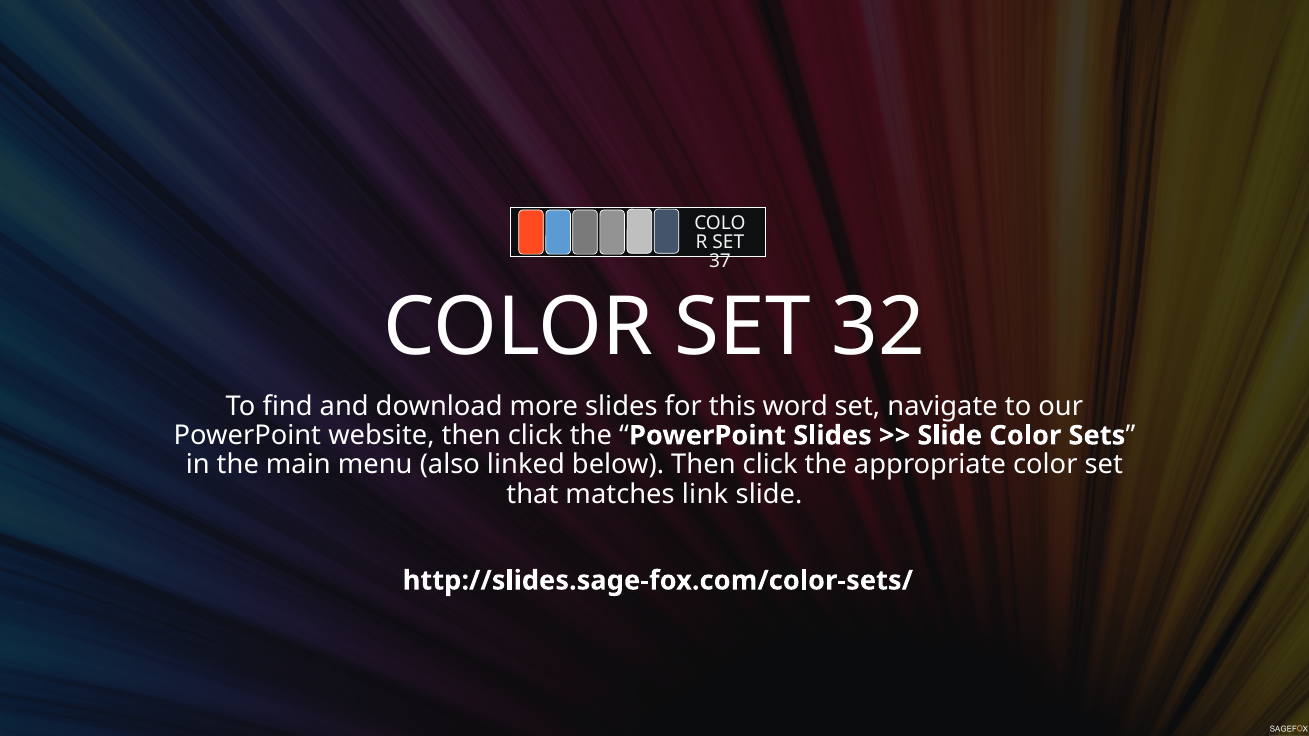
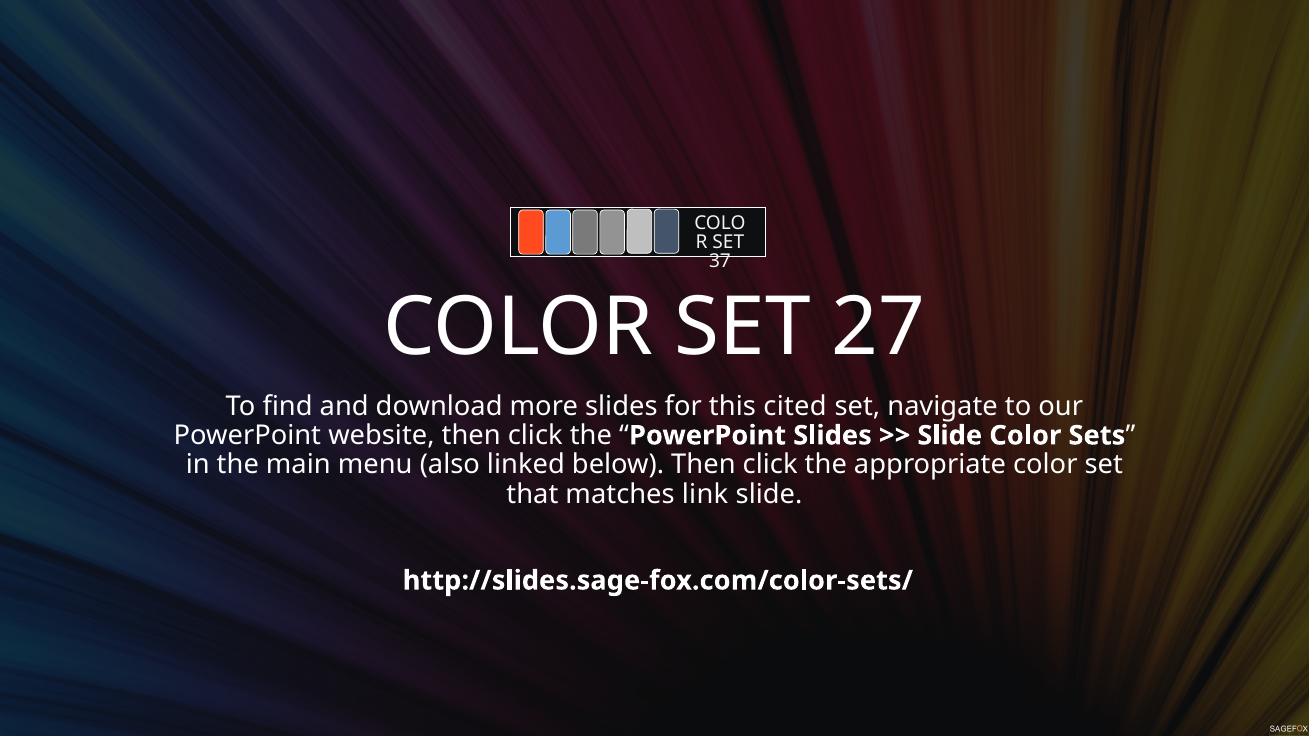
32: 32 -> 27
word: word -> cited
